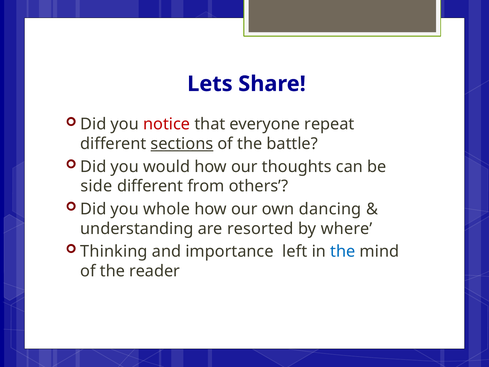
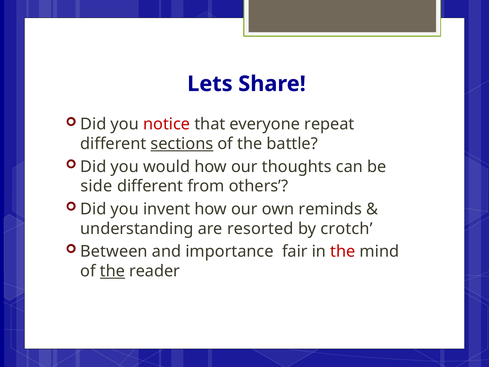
whole: whole -> invent
dancing: dancing -> reminds
where: where -> crotch
Thinking: Thinking -> Between
left: left -> fair
the at (343, 251) colour: blue -> red
the at (113, 271) underline: none -> present
